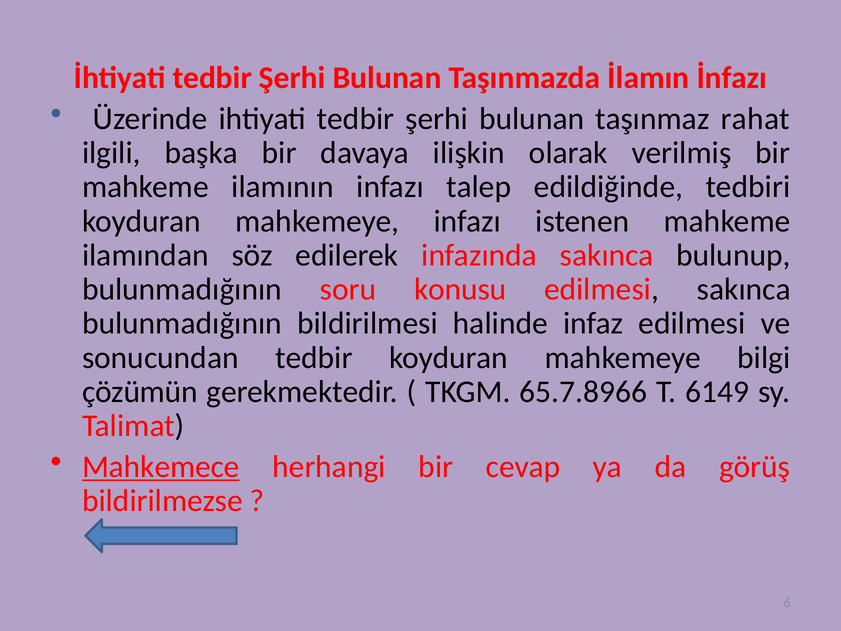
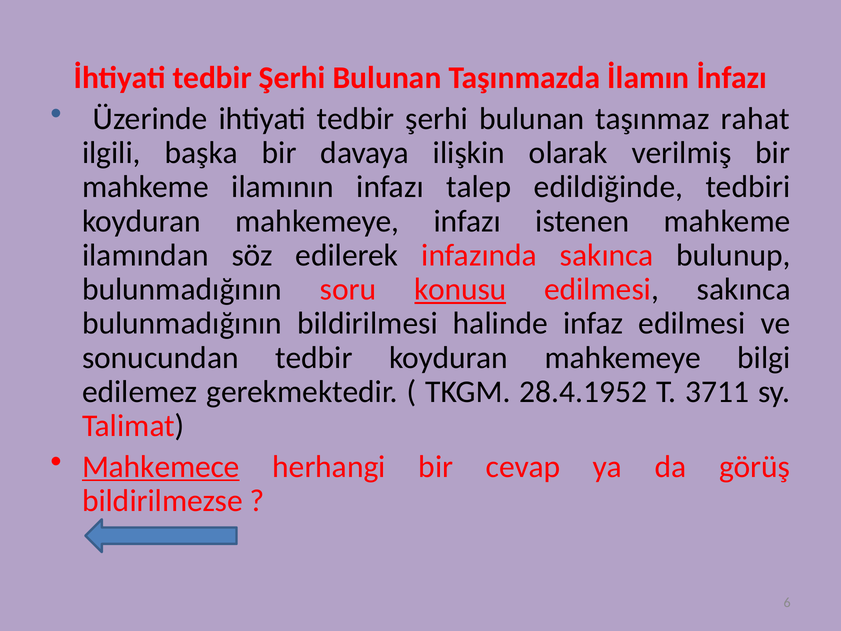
konusu underline: none -> present
çözümün: çözümün -> edilemez
65.7.8966: 65.7.8966 -> 28.4.1952
6149: 6149 -> 3711
